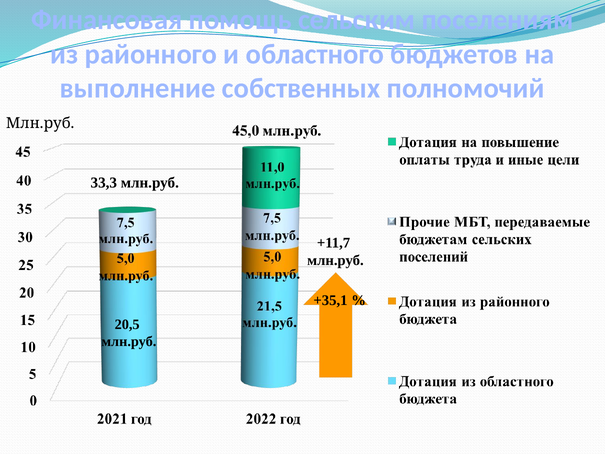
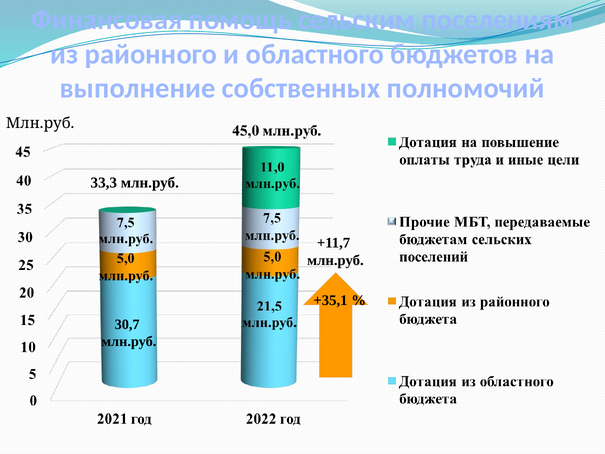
20,5: 20,5 -> 30,7
